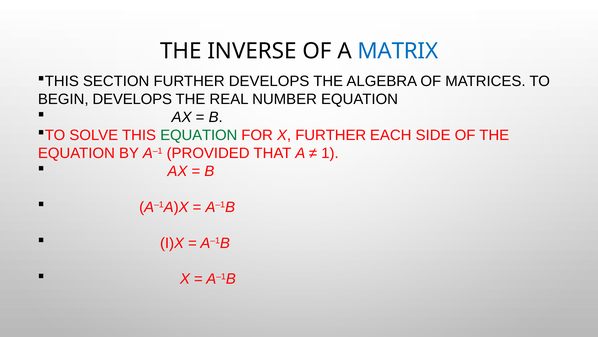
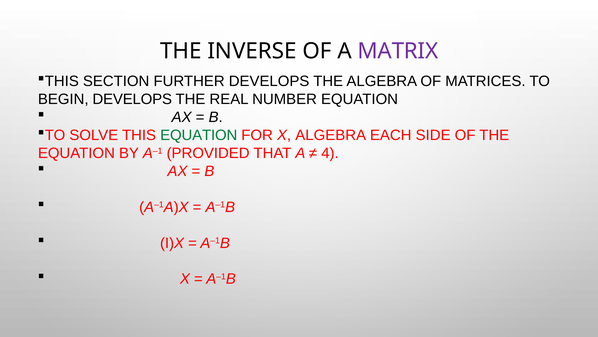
MATRIX colour: blue -> purple
X FURTHER: FURTHER -> ALGEBRA
1: 1 -> 4
